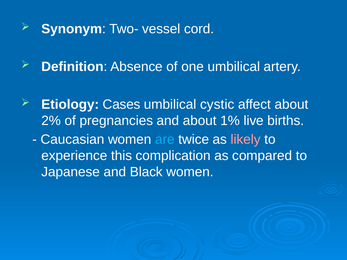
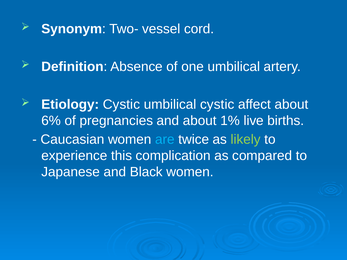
Etiology Cases: Cases -> Cystic
2%: 2% -> 6%
likely colour: pink -> light green
